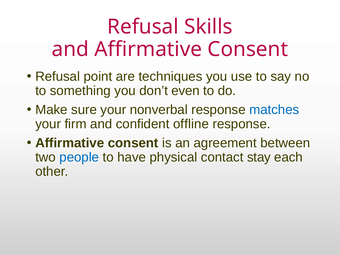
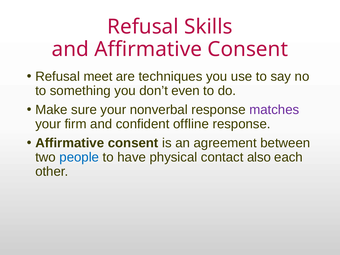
point: point -> meet
matches colour: blue -> purple
stay: stay -> also
